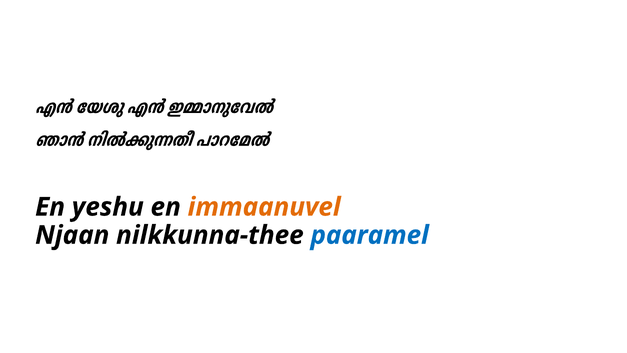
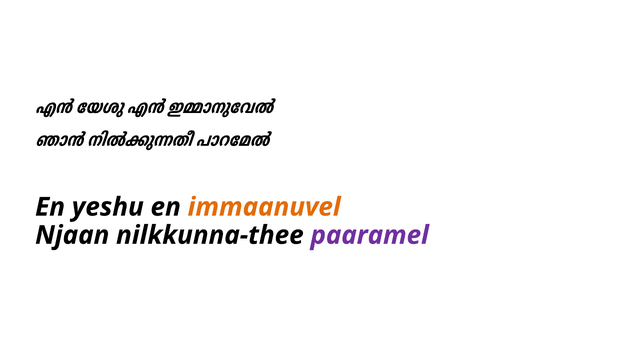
paaramel colour: blue -> purple
